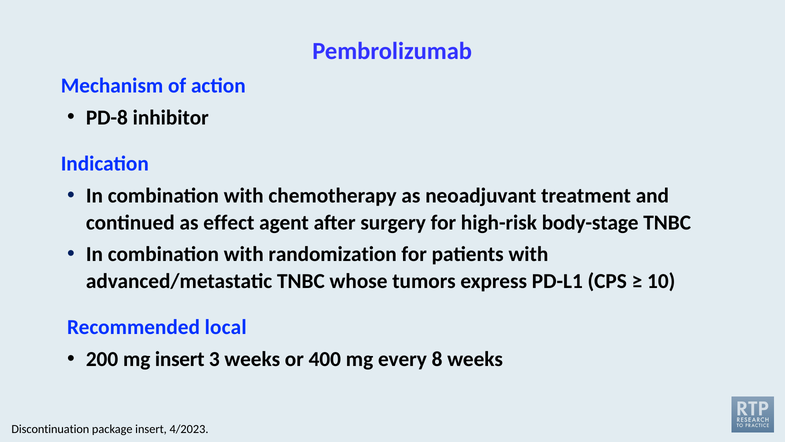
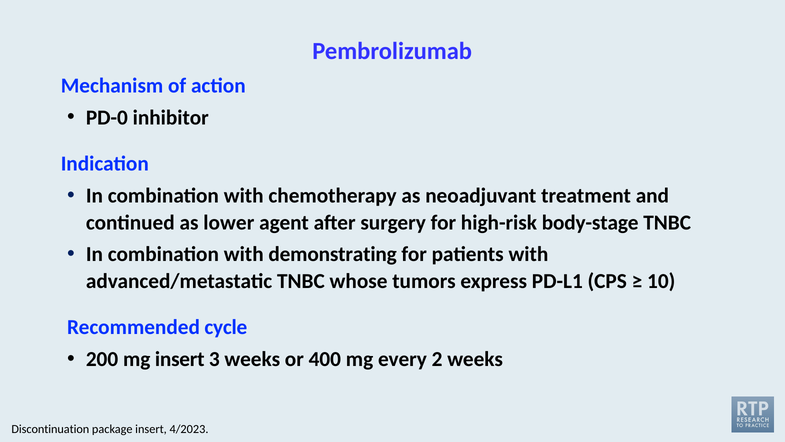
PD-8: PD-8 -> PD-0
effect: effect -> lower
randomization: randomization -> demonstrating
local: local -> cycle
8: 8 -> 2
